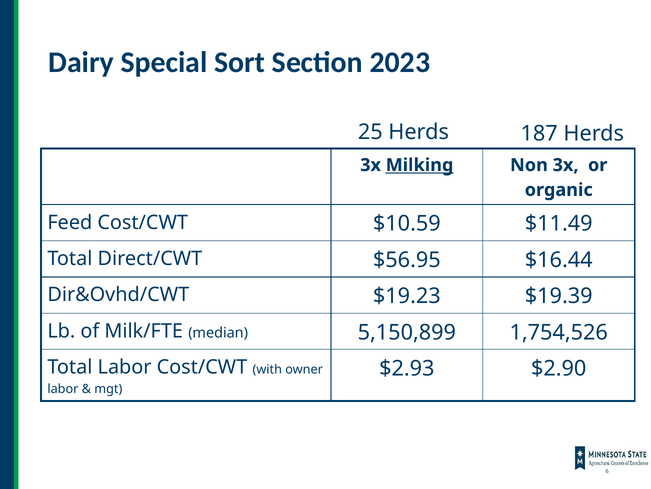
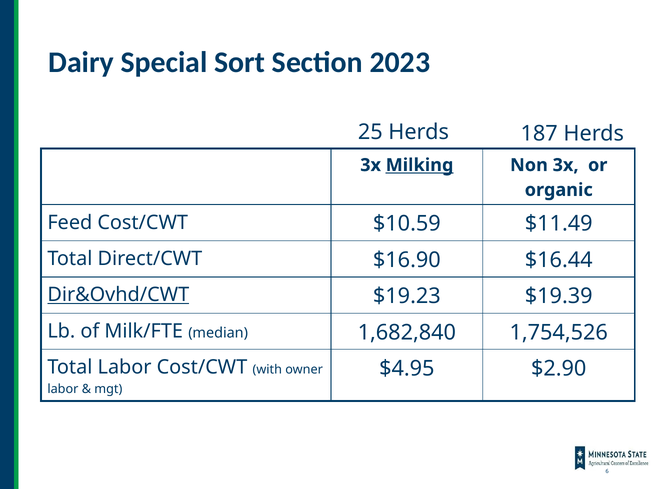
$56.95: $56.95 -> $16.90
Dir&Ovhd/CWT underline: none -> present
5,150,899: 5,150,899 -> 1,682,840
$2.93: $2.93 -> $4.95
